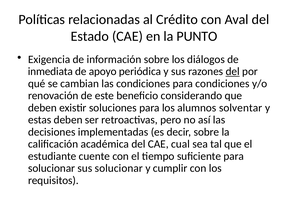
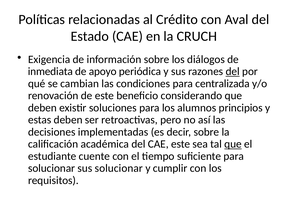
PUNTO: PUNTO -> CRUCH
para condiciones: condiciones -> centralizada
solventar: solventar -> principios
CAE cual: cual -> este
que at (233, 144) underline: none -> present
